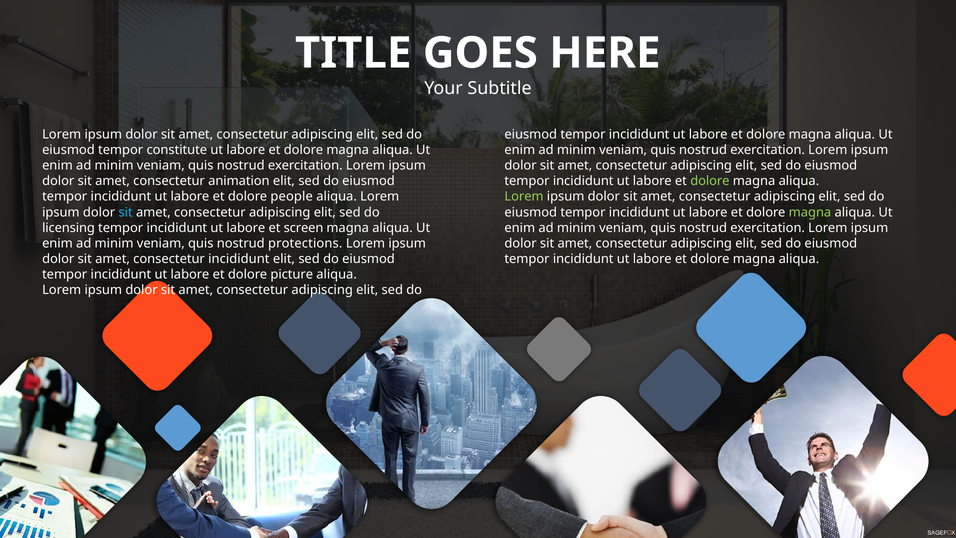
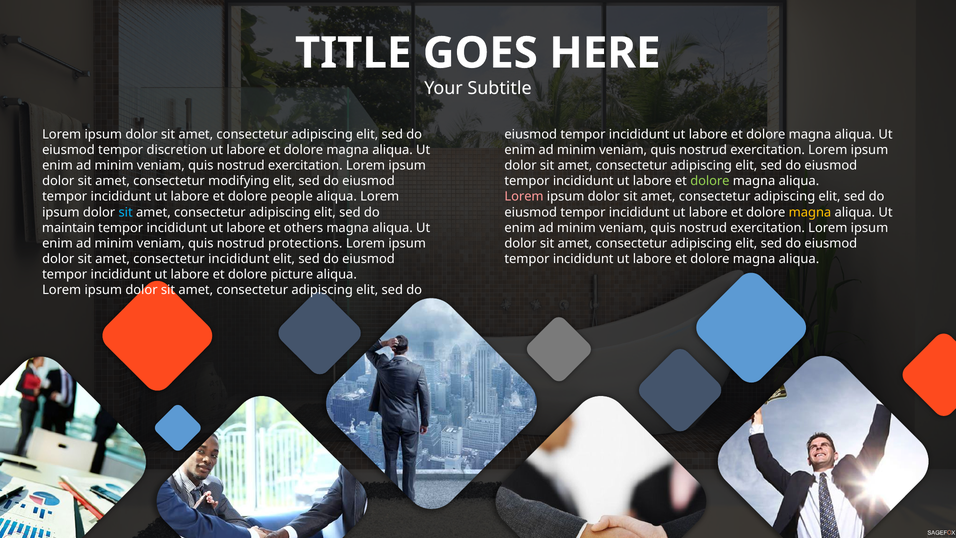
constitute: constitute -> discretion
animation: animation -> modifying
Lorem at (524, 197) colour: light green -> pink
magna at (810, 212) colour: light green -> yellow
licensing: licensing -> maintain
screen: screen -> others
